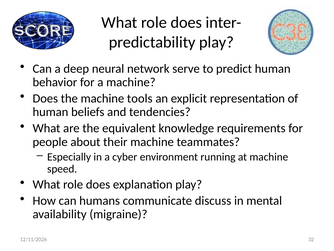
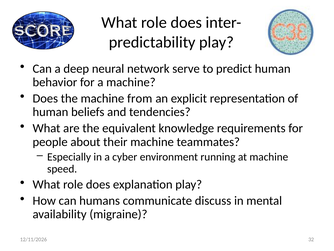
tools: tools -> from
